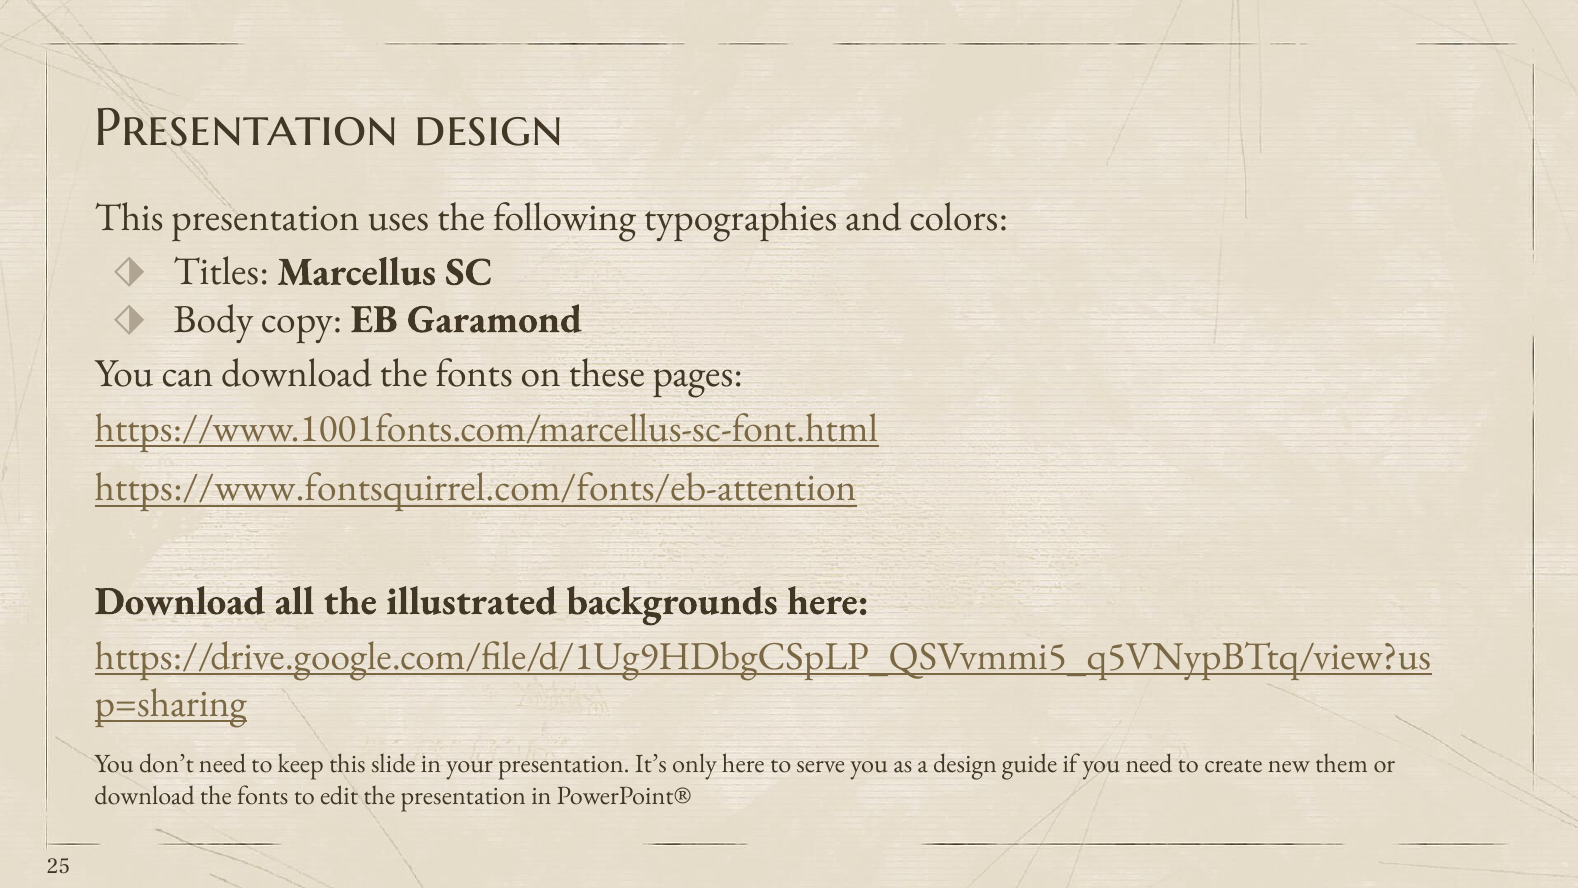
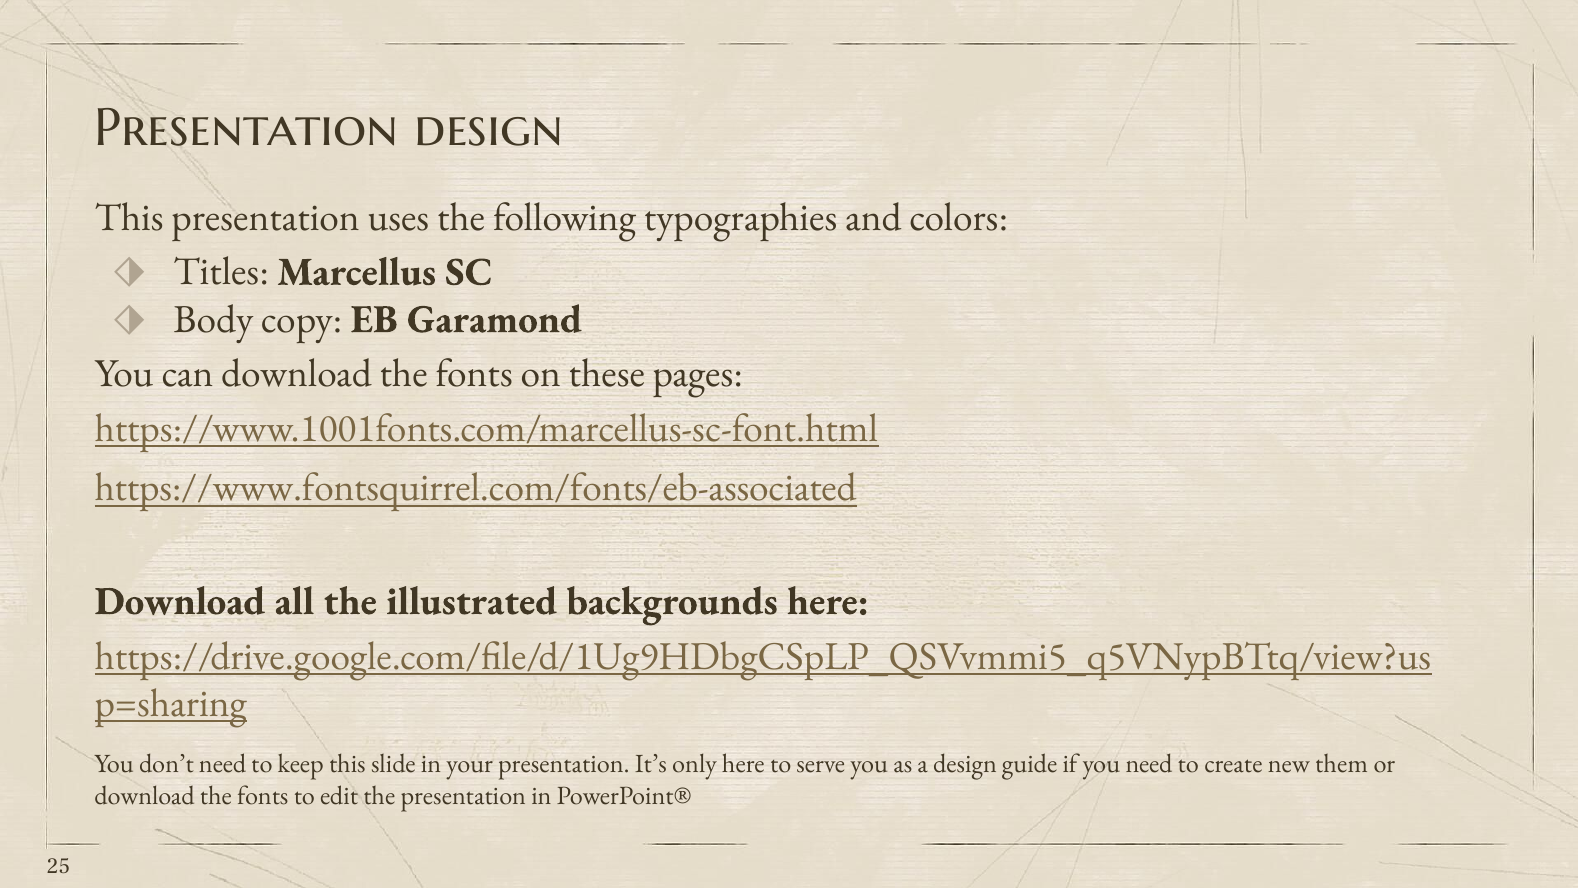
https://www.fontsquirrel.com/fonts/eb-attention: https://www.fontsquirrel.com/fonts/eb-attention -> https://www.fontsquirrel.com/fonts/eb-associated
